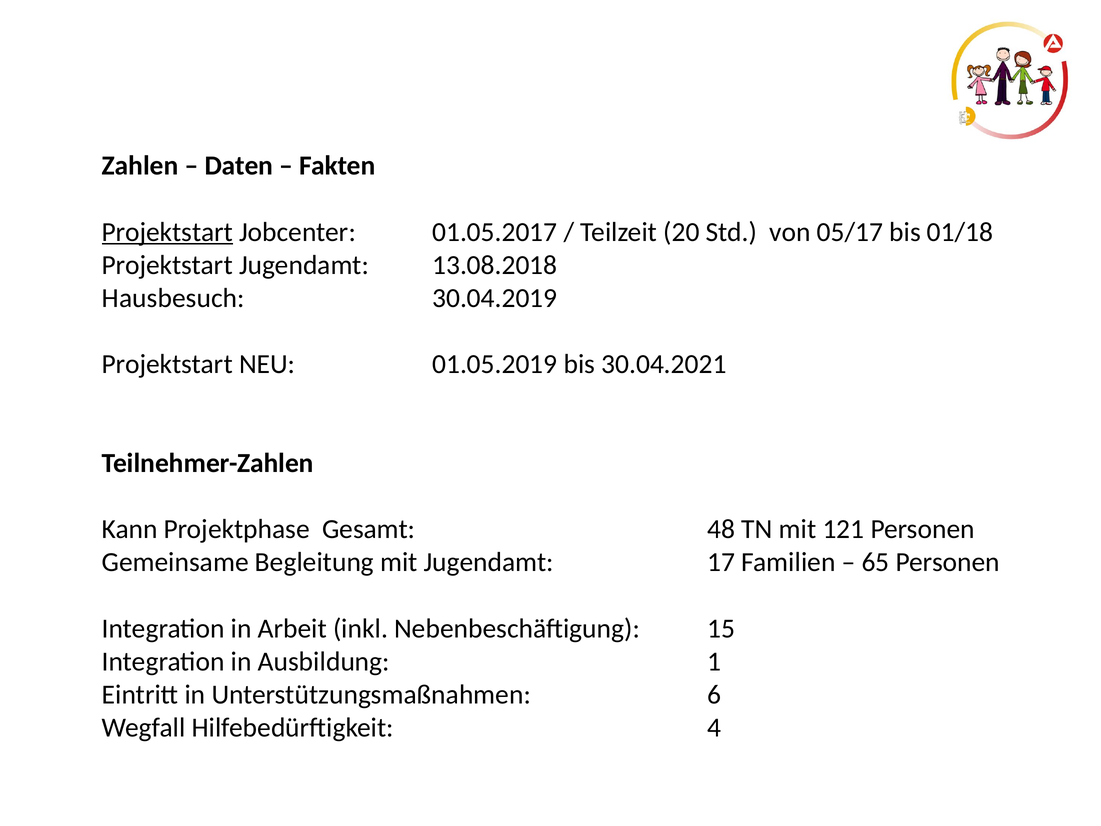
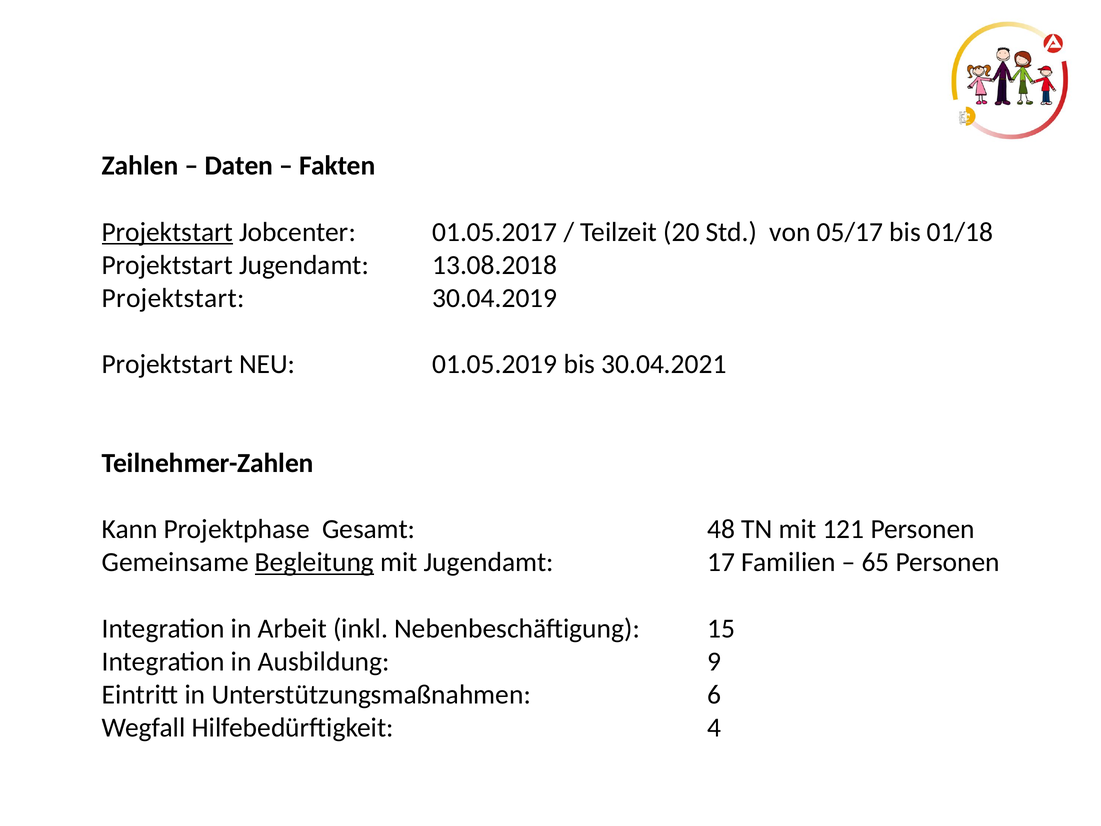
Hausbesuch at (173, 298): Hausbesuch -> Projektstart
Begleitung underline: none -> present
1: 1 -> 9
